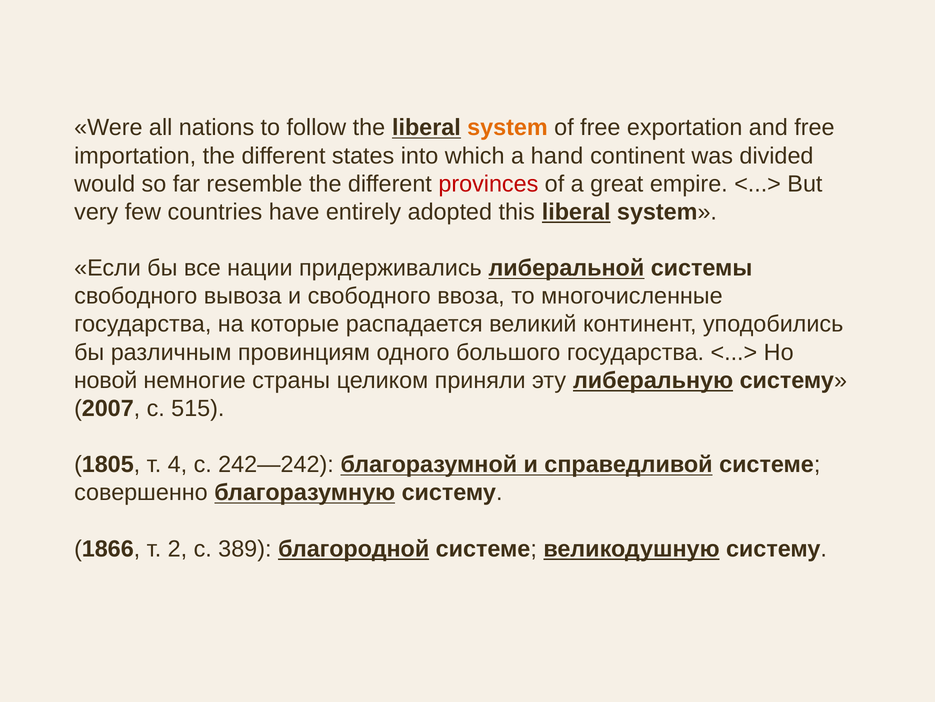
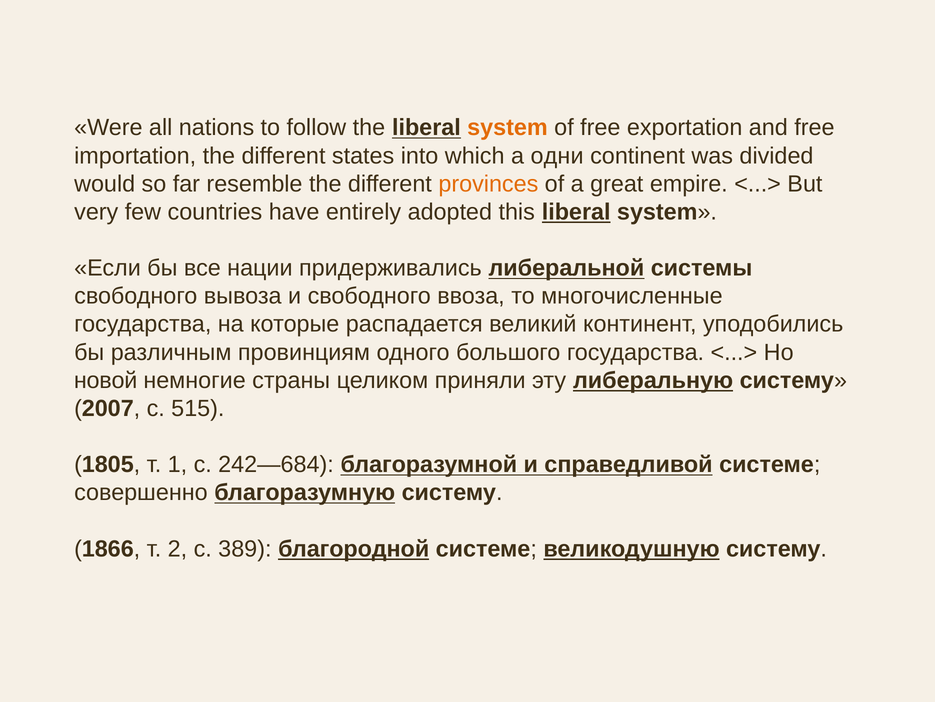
hand: hand -> одни
provinces colour: red -> orange
4: 4 -> 1
242—242: 242—242 -> 242—684
